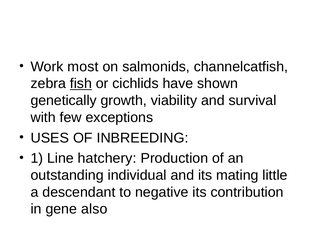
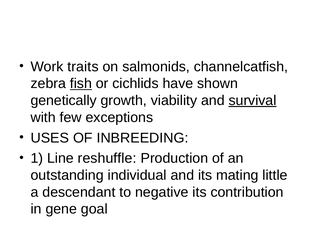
most: most -> traits
survival underline: none -> present
hatchery: hatchery -> reshuffle
also: also -> goal
